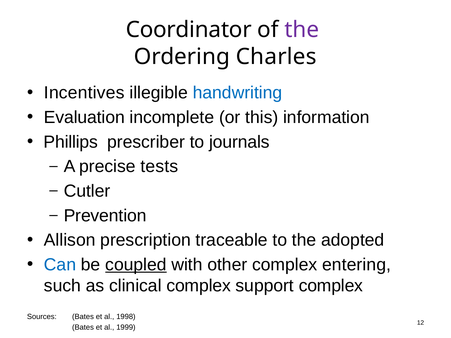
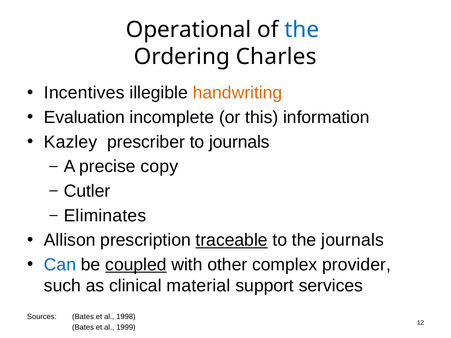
Coordinator: Coordinator -> Operational
the at (302, 30) colour: purple -> blue
handwriting colour: blue -> orange
Phillips: Phillips -> Kazley
tests: tests -> copy
Prevention: Prevention -> Eliminates
traceable underline: none -> present
the adopted: adopted -> journals
entering: entering -> provider
clinical complex: complex -> material
support complex: complex -> services
